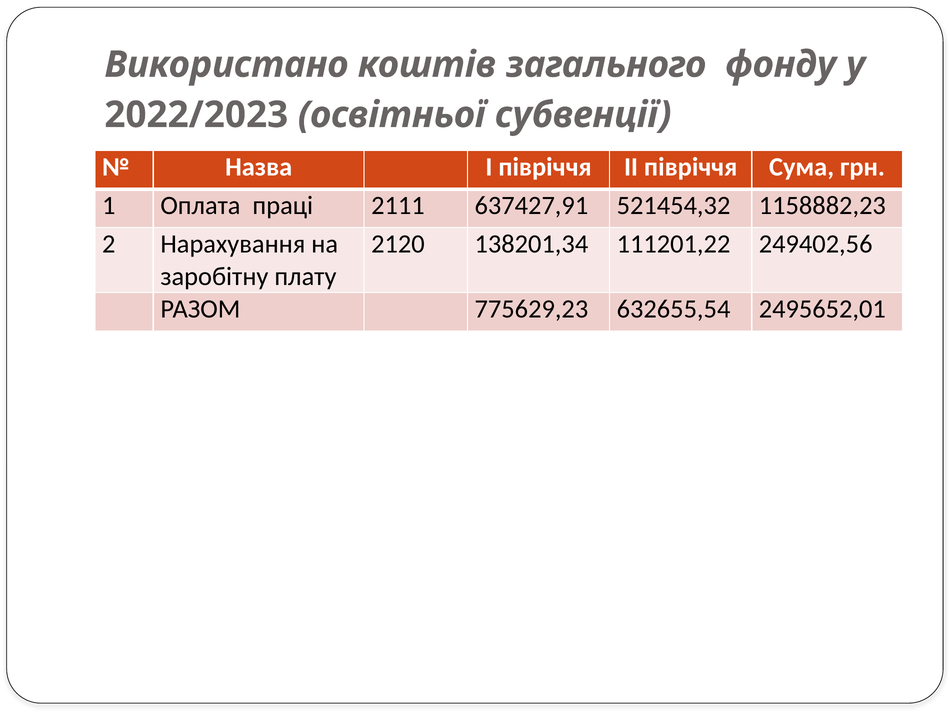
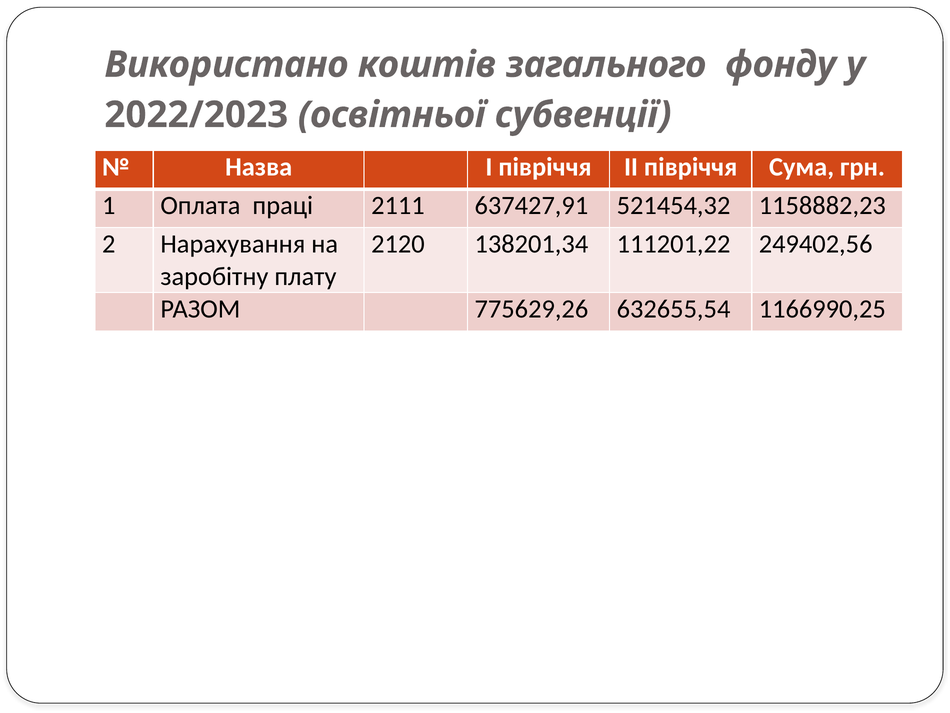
775629,23: 775629,23 -> 775629,26
2495652,01: 2495652,01 -> 1166990,25
